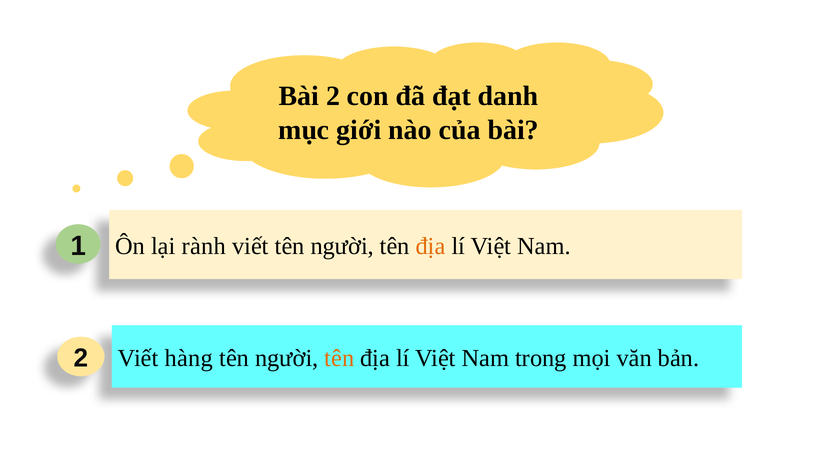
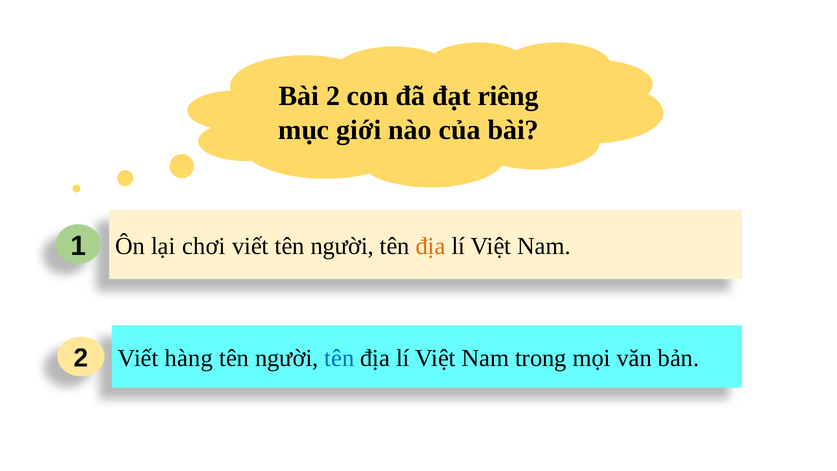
danh: danh -> riêng
rành: rành -> chơi
tên at (339, 358) colour: orange -> blue
